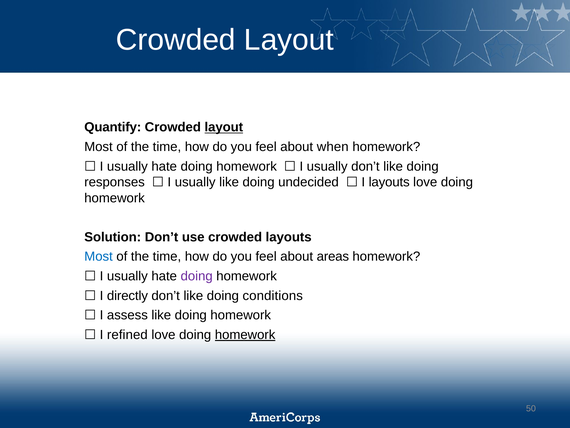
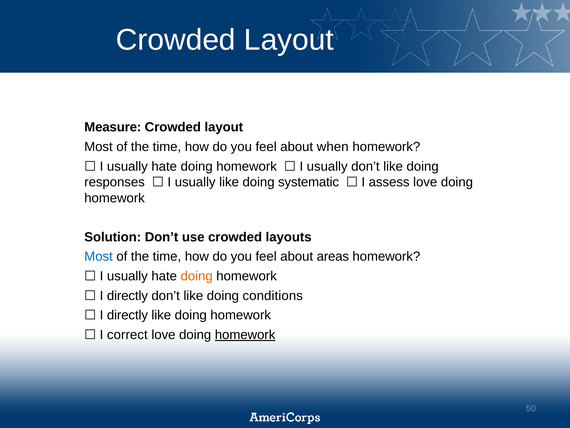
Quantify: Quantify -> Measure
layout at (224, 127) underline: present -> none
undecided: undecided -> systematic
I layouts: layouts -> assess
doing at (197, 276) colour: purple -> orange
assess at (127, 315): assess -> directly
refined: refined -> correct
